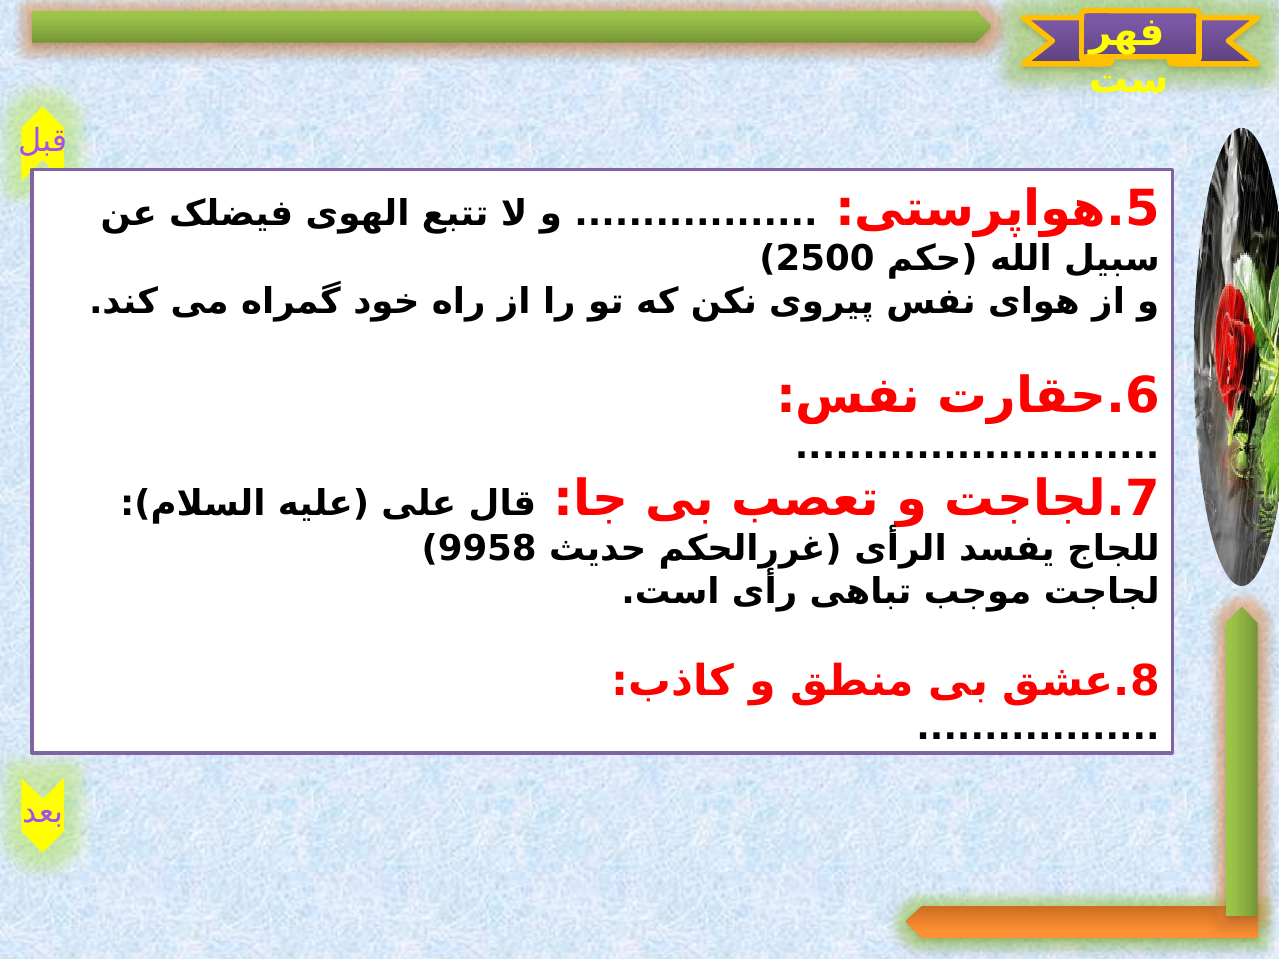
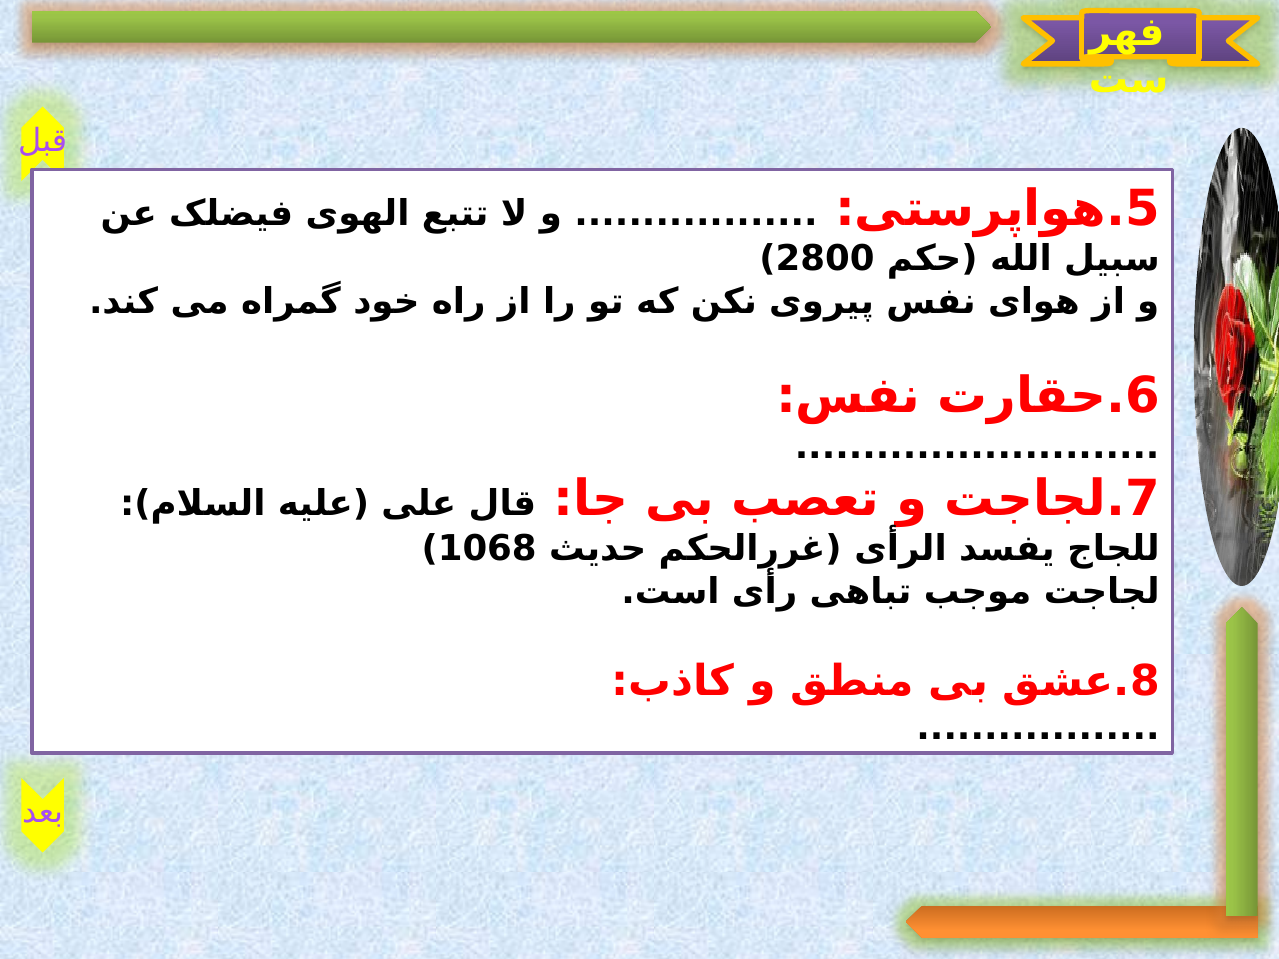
2500: 2500 -> 2800
9958: 9958 -> 1068
